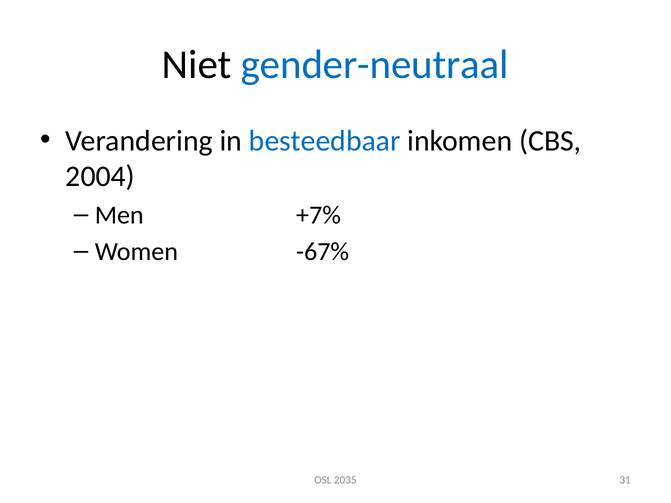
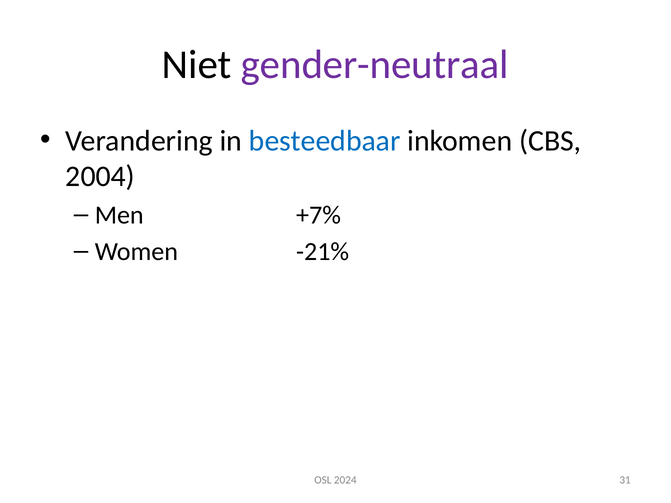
gender-neutraal colour: blue -> purple
-67%: -67% -> -21%
2035: 2035 -> 2024
